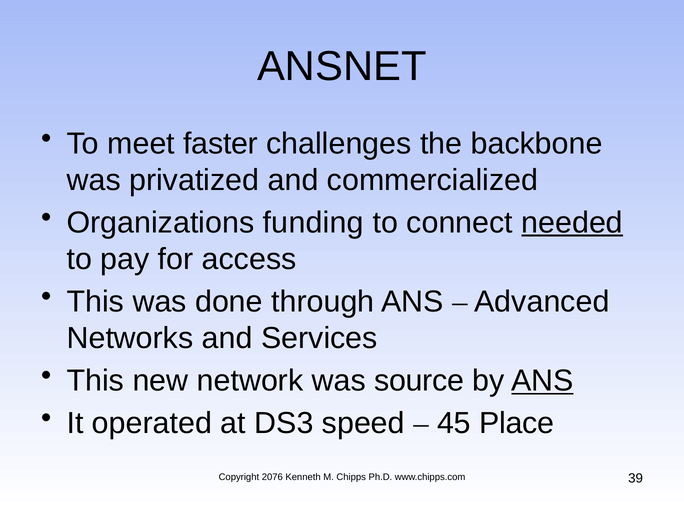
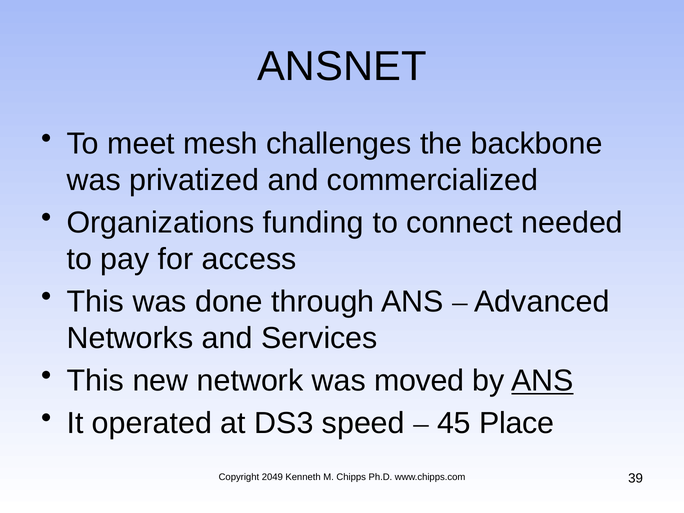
faster: faster -> mesh
needed underline: present -> none
source: source -> moved
2076: 2076 -> 2049
